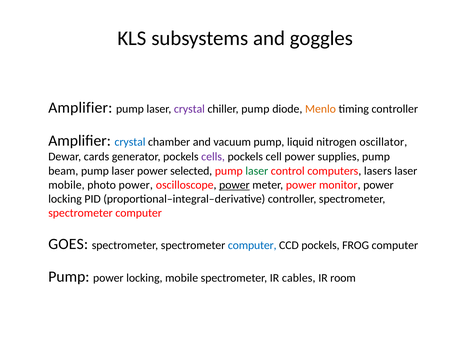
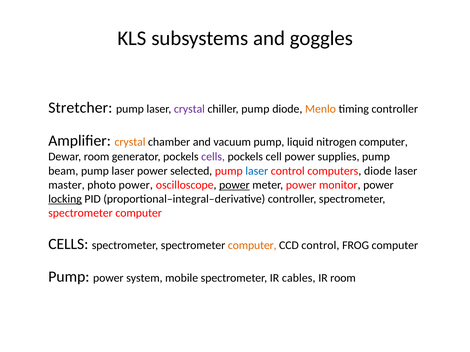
Amplifier at (80, 108): Amplifier -> Stretcher
crystal at (130, 142) colour: blue -> orange
nitrogen oscillator: oscillator -> computer
Dewar cards: cards -> room
laser at (257, 171) colour: green -> blue
computers lasers: lasers -> diode
mobile at (66, 185): mobile -> master
locking at (65, 199) underline: none -> present
GOES at (68, 244): GOES -> CELLS
computer at (252, 245) colour: blue -> orange
CCD pockels: pockels -> control
locking at (144, 278): locking -> system
